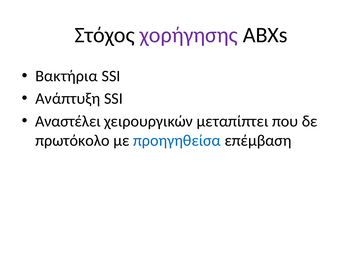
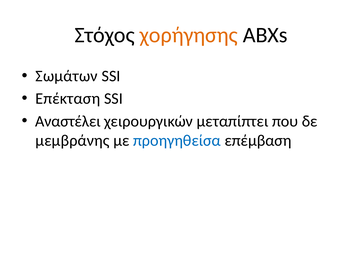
χορήγησης colour: purple -> orange
Βακτήρια: Βακτήρια -> Σωμάτων
Ανάπτυξη: Ανάπτυξη -> Επέκταση
πρωτόκολο: πρωτόκολο -> μεμβράνης
